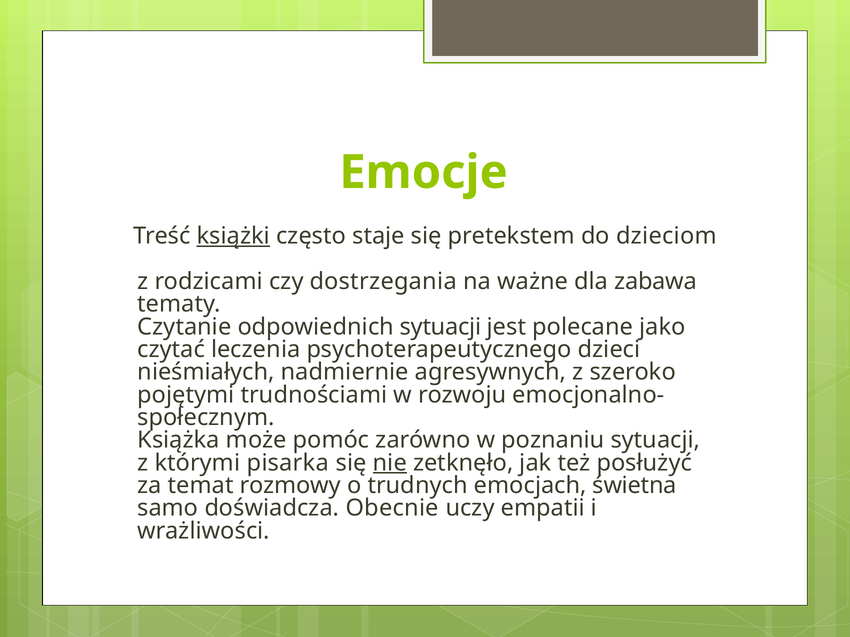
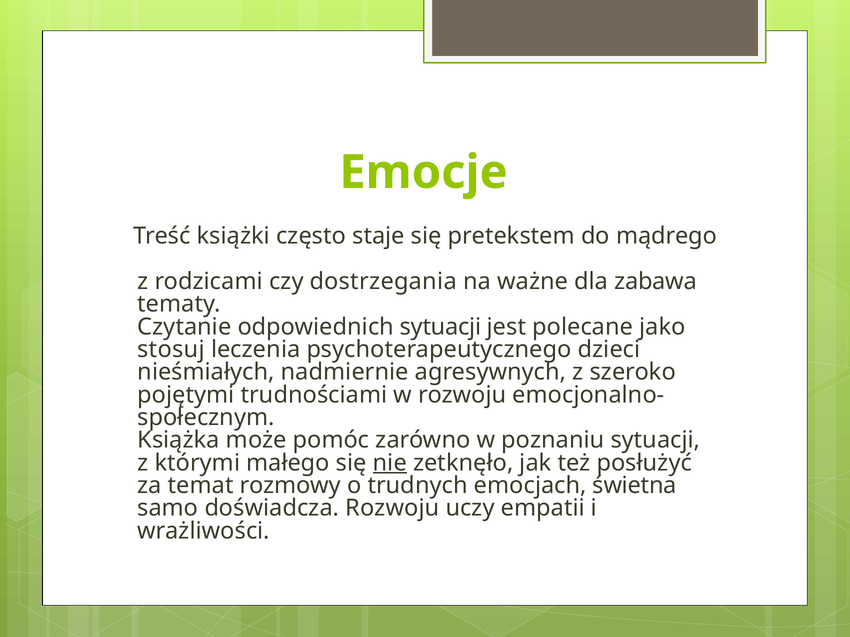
książki underline: present -> none
dzieciom: dzieciom -> mądrego
czytać: czytać -> stosuj
pisarka: pisarka -> małego
doświadcza Obecnie: Obecnie -> Rozwoju
